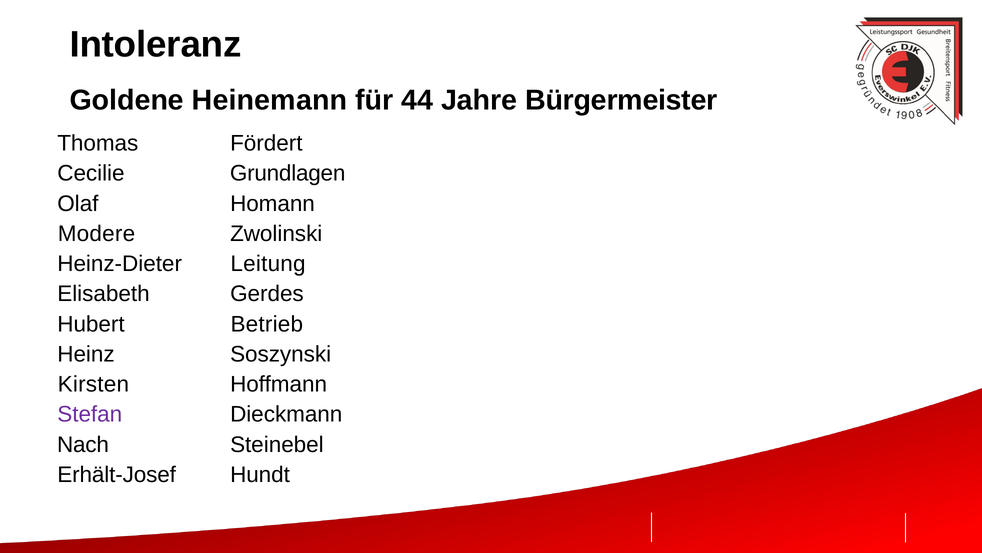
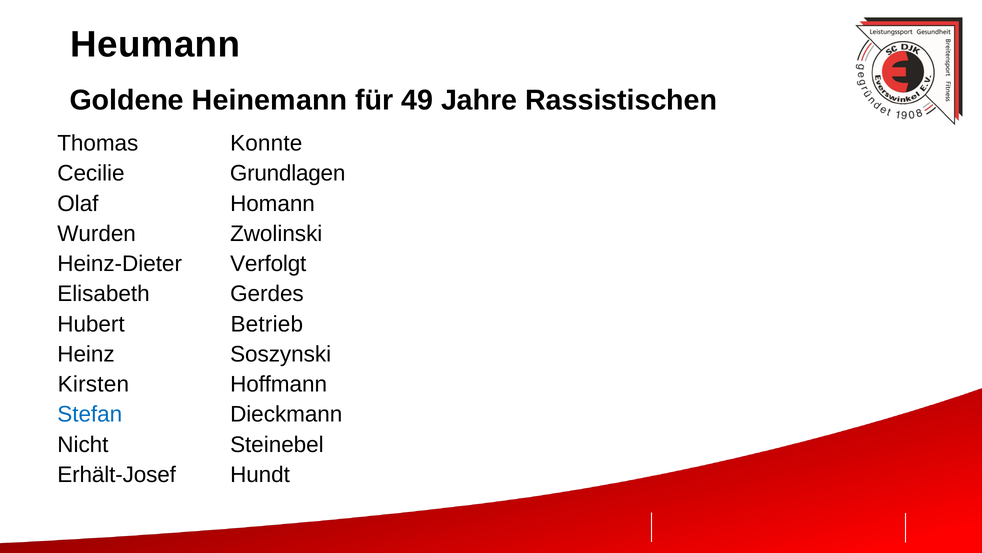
Intoleranz: Intoleranz -> Heumann
44: 44 -> 49
Bürgermeister: Bürgermeister -> Rassistischen
Fördert: Fördert -> Konnte
Modere: Modere -> Wurden
Leitung: Leitung -> Verfolgt
Stefan colour: purple -> blue
Nach: Nach -> Nicht
